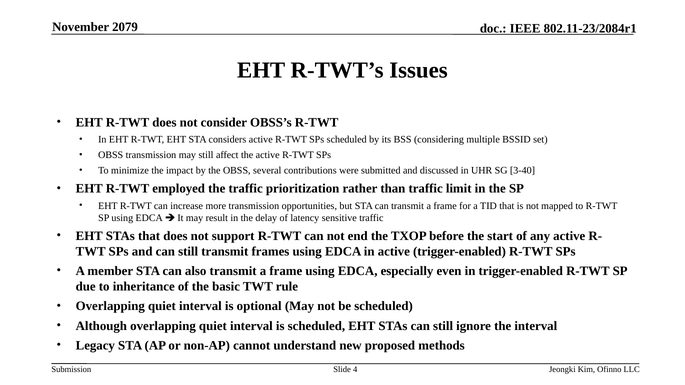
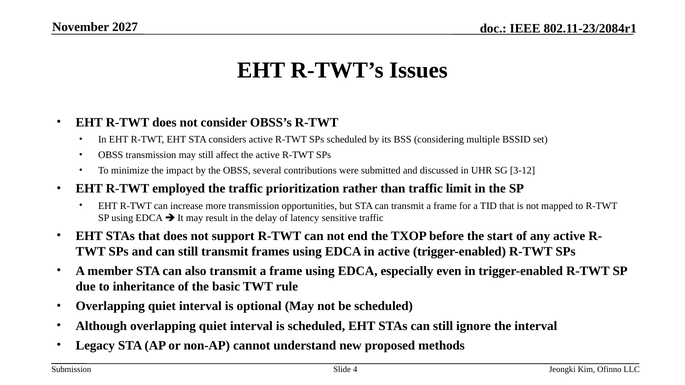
2079: 2079 -> 2027
3-40: 3-40 -> 3-12
